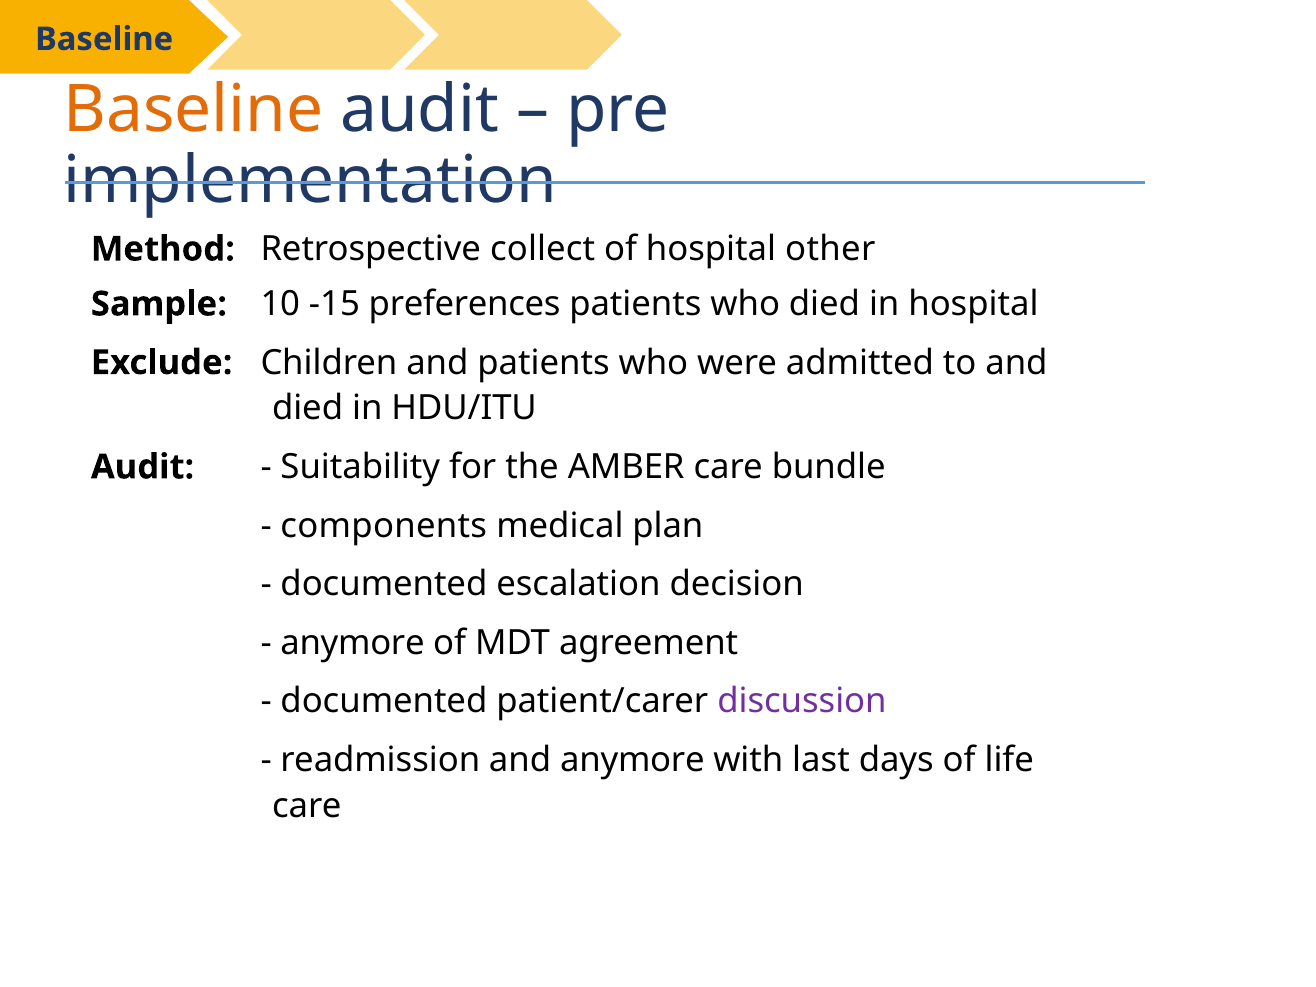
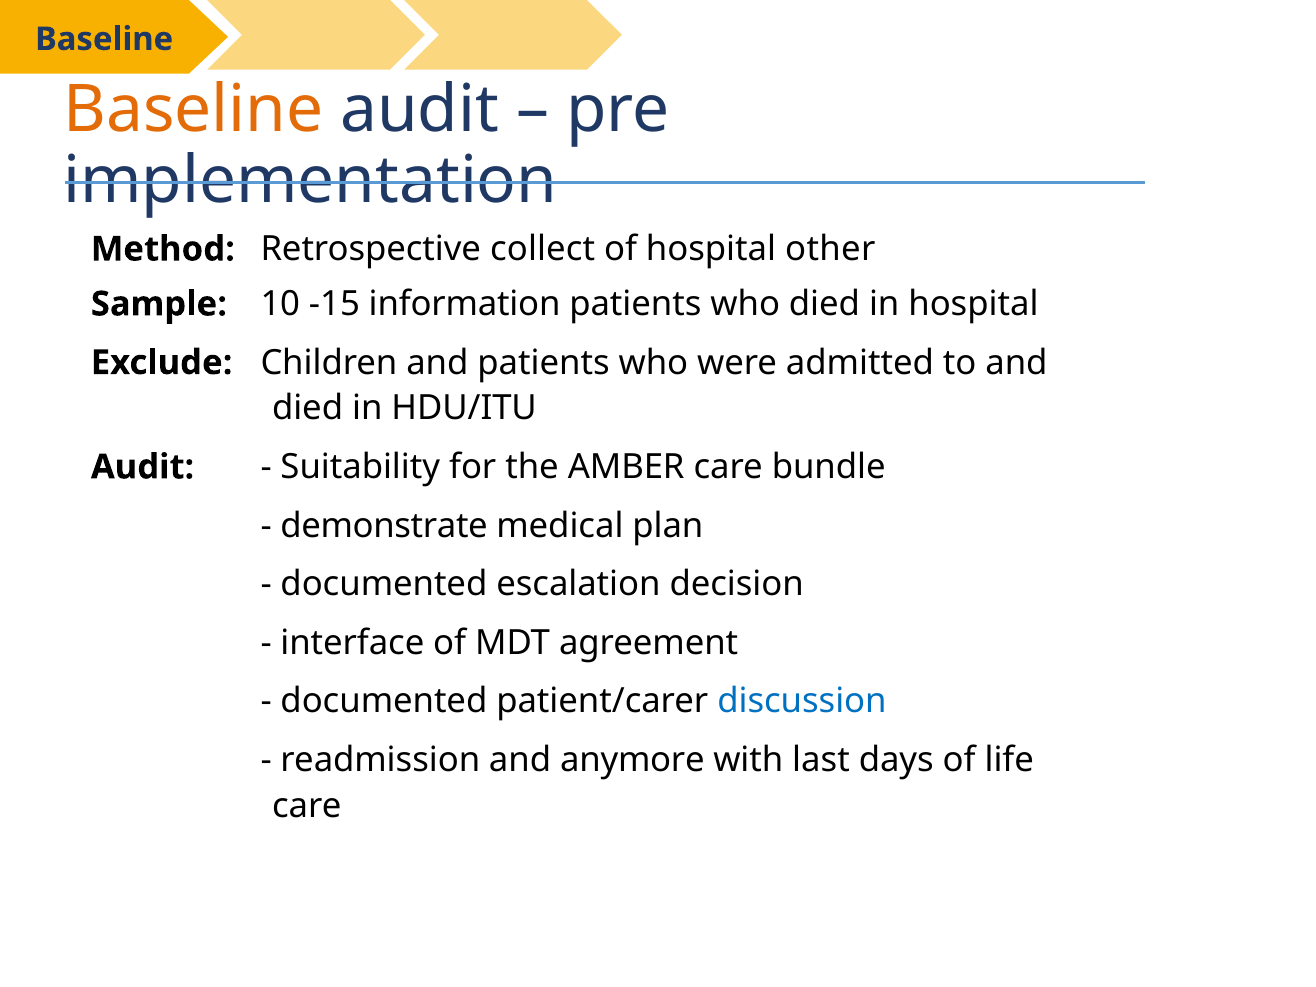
preferences: preferences -> information
components: components -> demonstrate
anymore at (353, 643): anymore -> interface
discussion colour: purple -> blue
